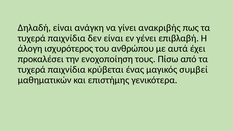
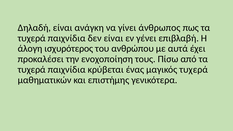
ανακριβής: ανακριβής -> άνθρωπος
μαγικός συμβεί: συμβεί -> τυχερά
